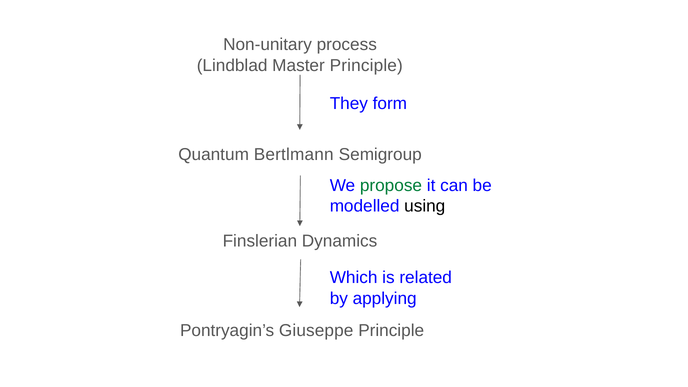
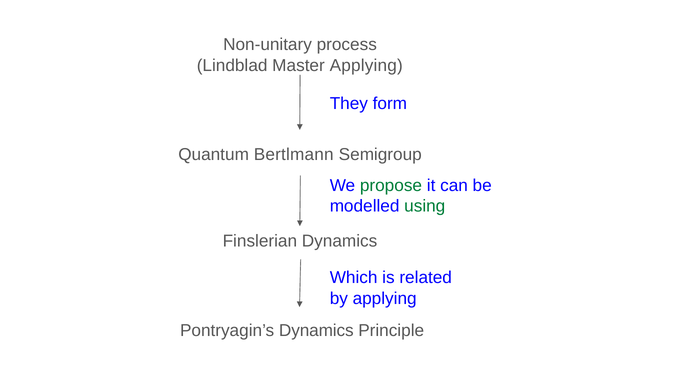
Master Principle: Principle -> Applying
using colour: black -> green
Pontryagin’s Giuseppe: Giuseppe -> Dynamics
